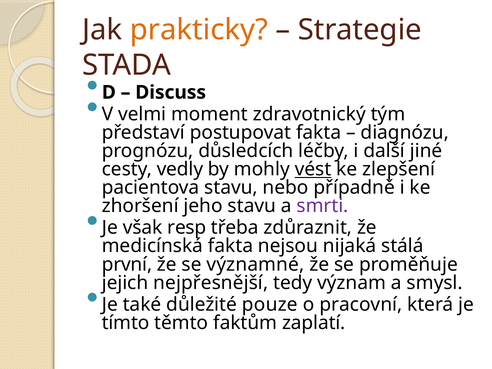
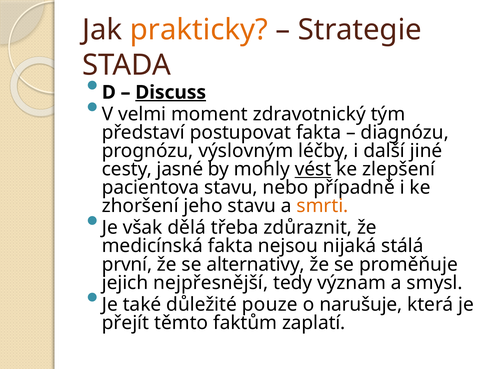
Discuss underline: none -> present
důsledcích: důsledcích -> výslovným
vedly: vedly -> jasné
smrti colour: purple -> orange
resp: resp -> dělá
významné: významné -> alternativy
pracovní: pracovní -> narušuje
tímto: tímto -> přejít
